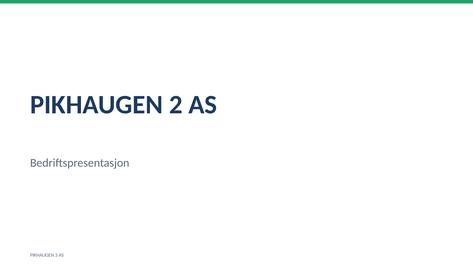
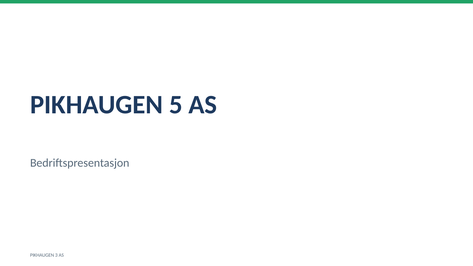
2: 2 -> 5
